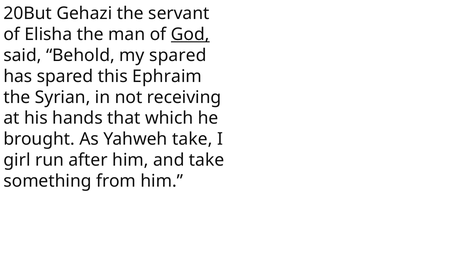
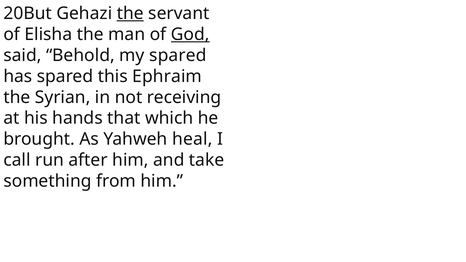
the at (130, 13) underline: none -> present
Yahweh take: take -> heal
girl: girl -> call
